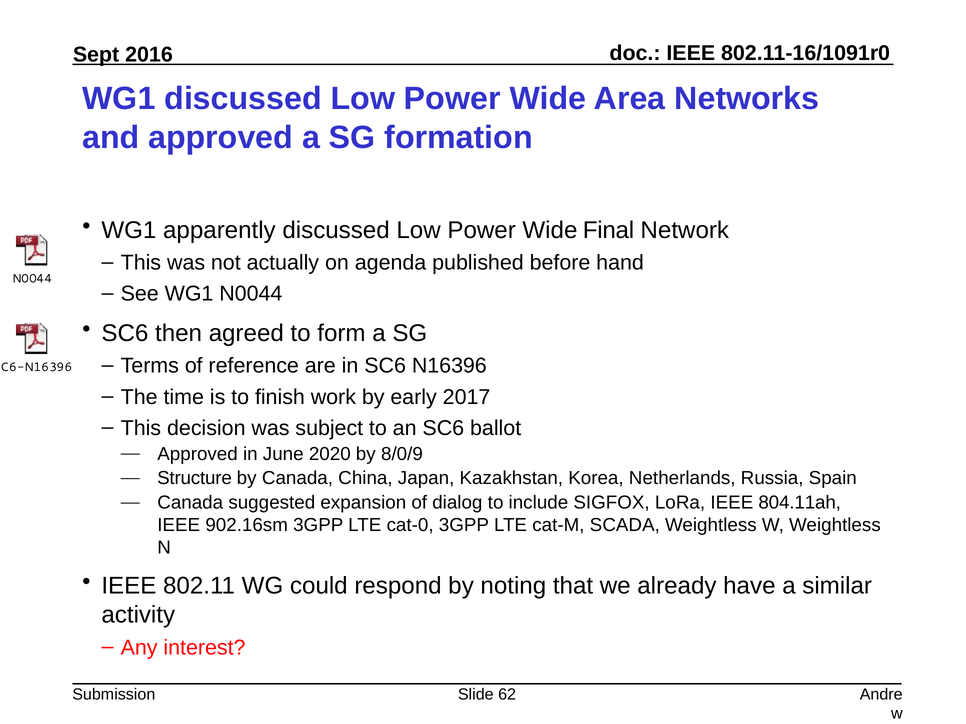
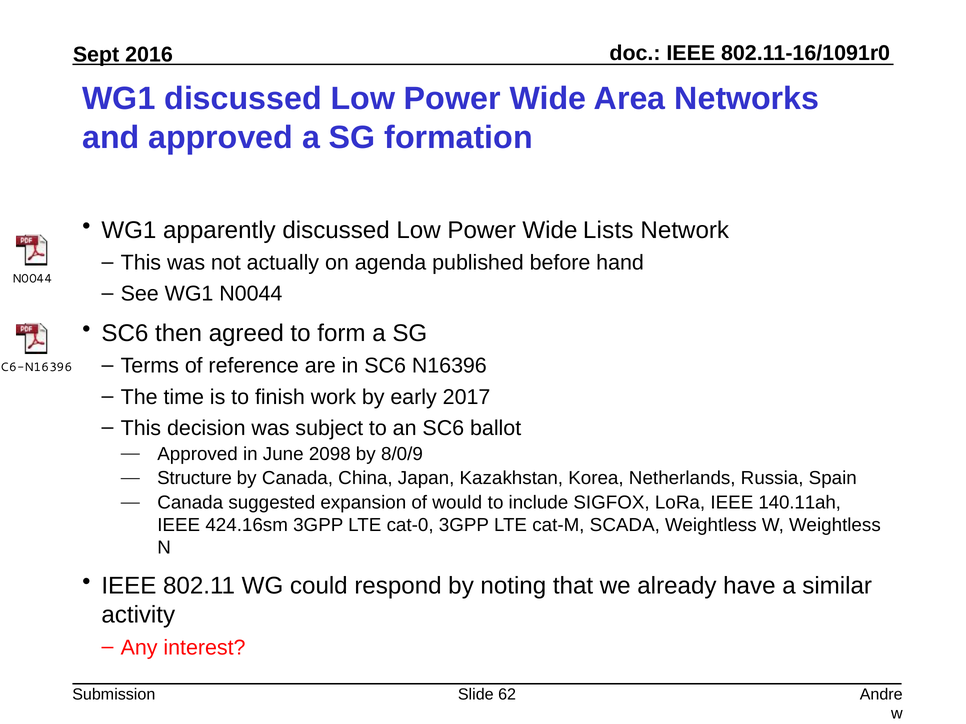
Final: Final -> Lists
2020: 2020 -> 2098
dialog: dialog -> would
804.11ah: 804.11ah -> 140.11ah
902.16sm: 902.16sm -> 424.16sm
